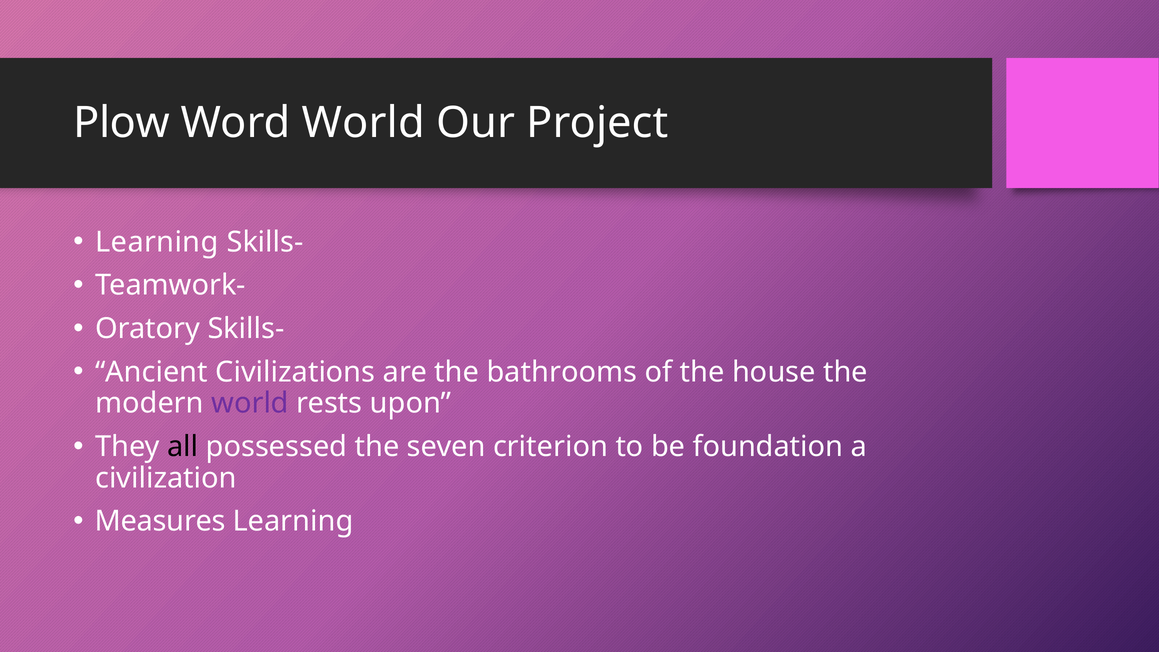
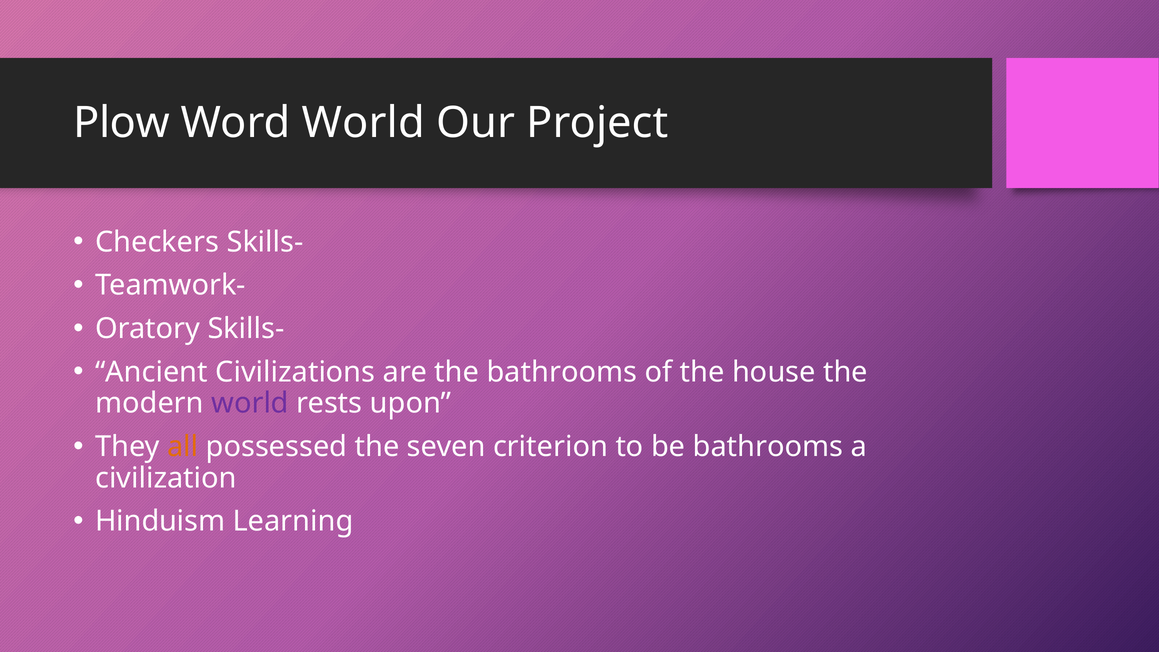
Learning at (157, 242): Learning -> Checkers
all colour: black -> orange
be foundation: foundation -> bathrooms
Measures: Measures -> Hinduism
